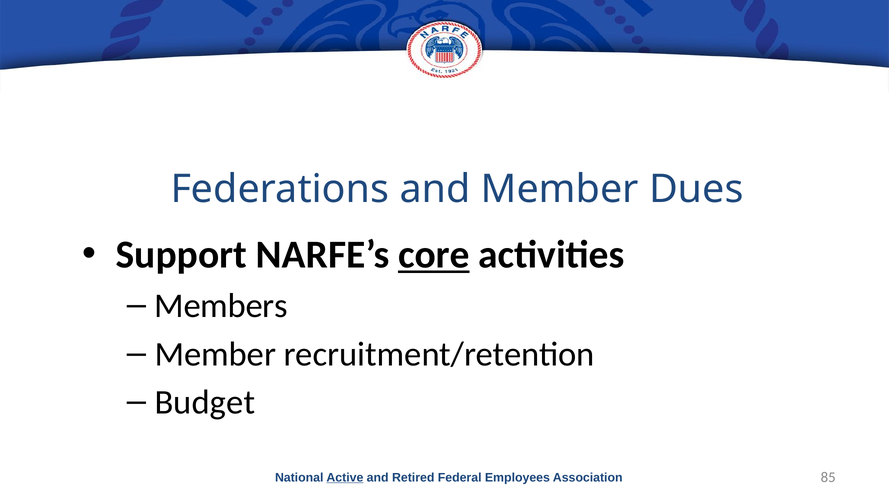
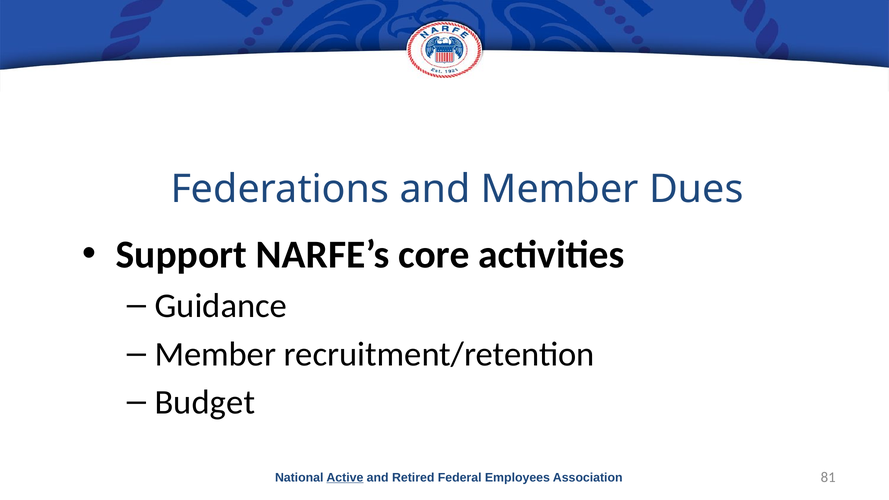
core underline: present -> none
Members: Members -> Guidance
85: 85 -> 81
